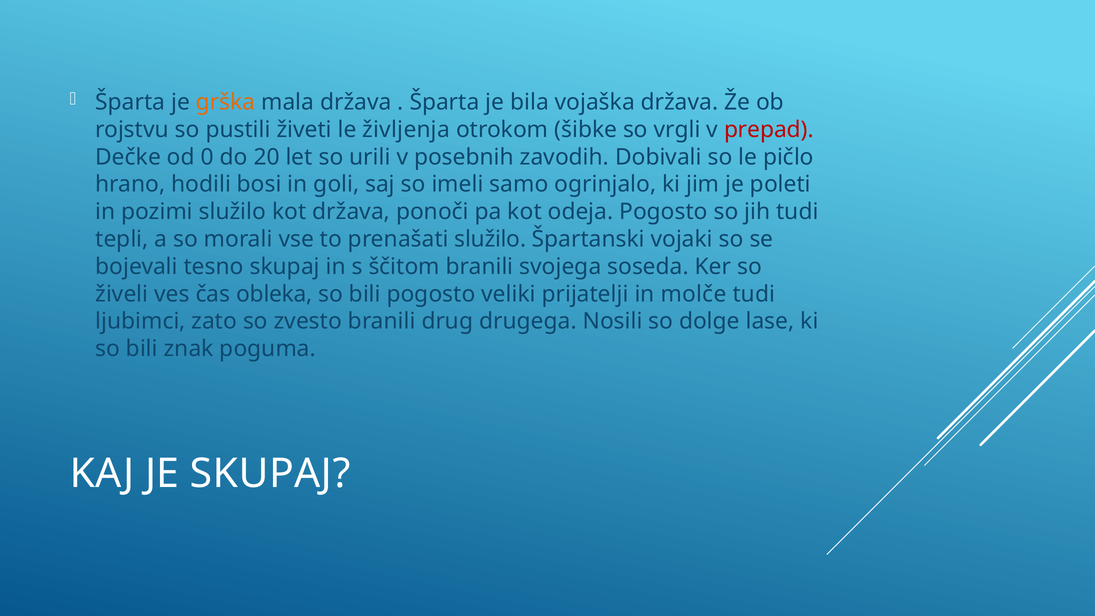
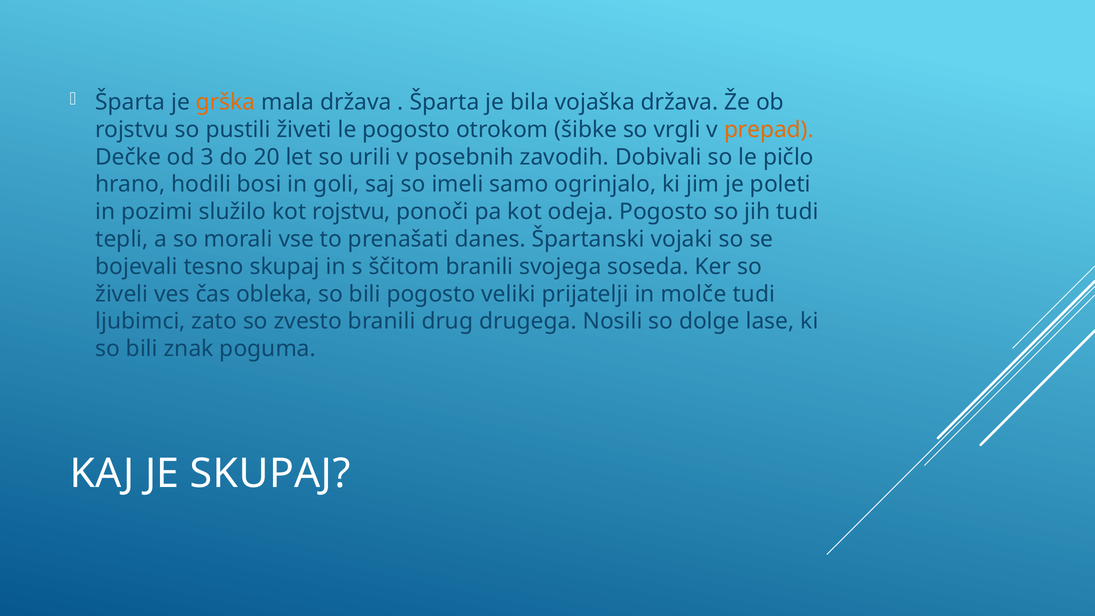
le življenja: življenja -> pogosto
prepad colour: red -> orange
0: 0 -> 3
kot država: država -> rojstvu
prenašati služilo: služilo -> danes
